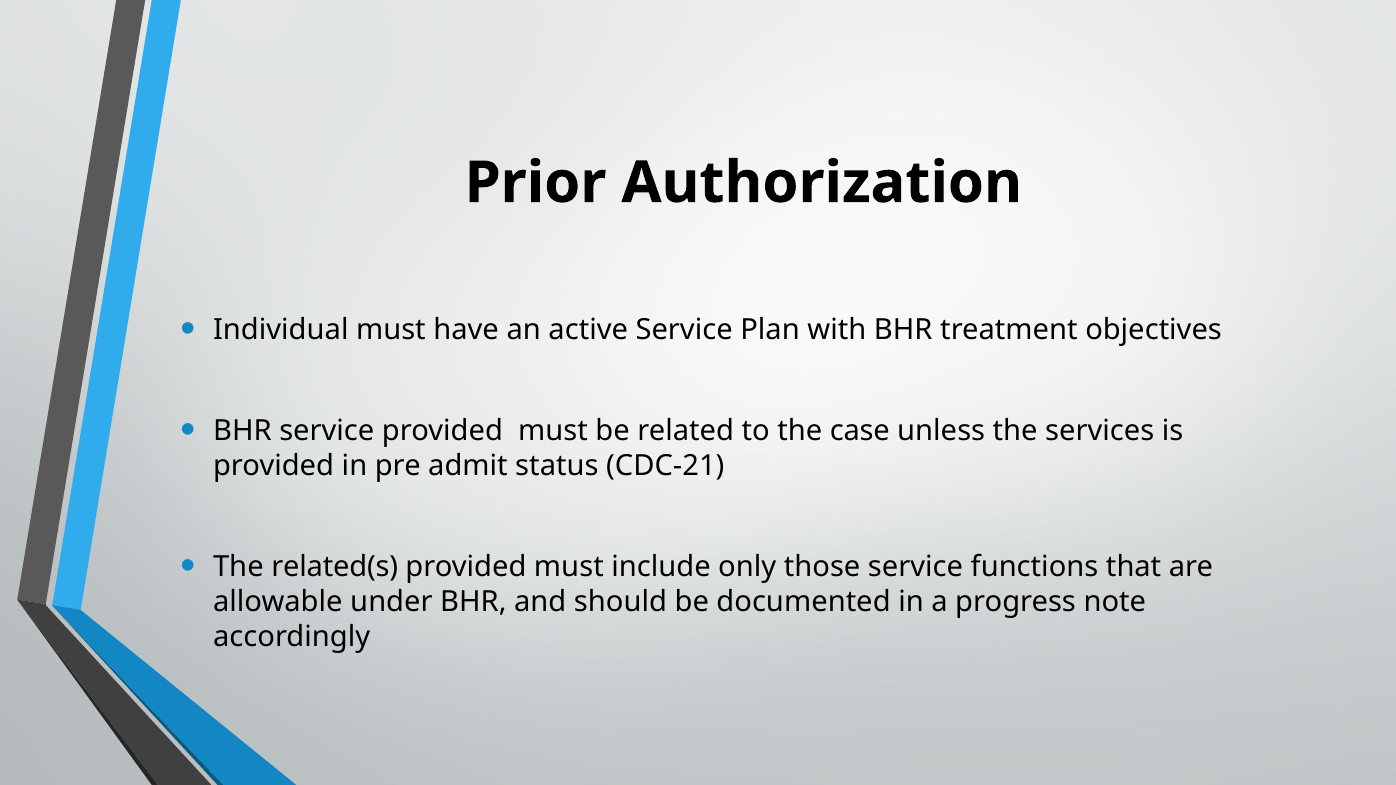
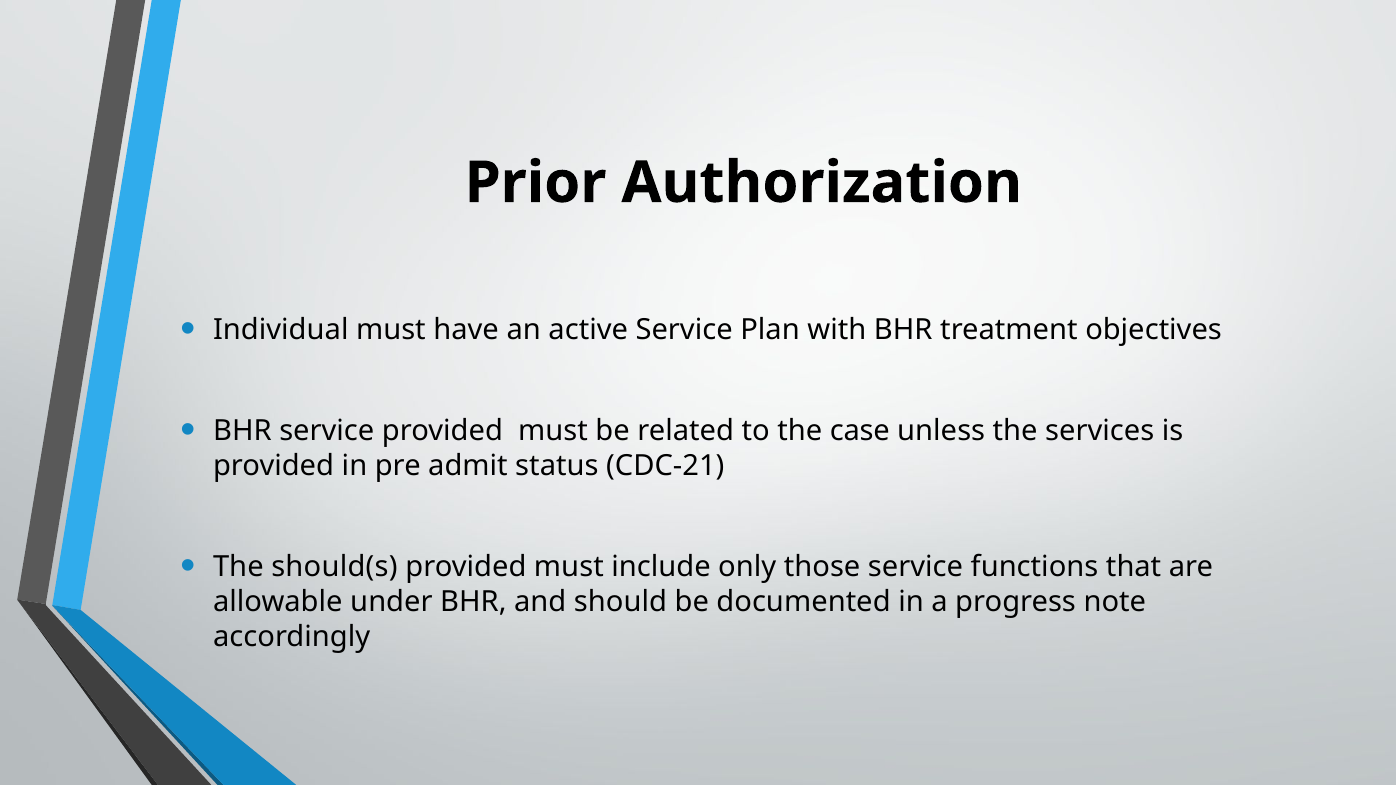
related(s: related(s -> should(s
